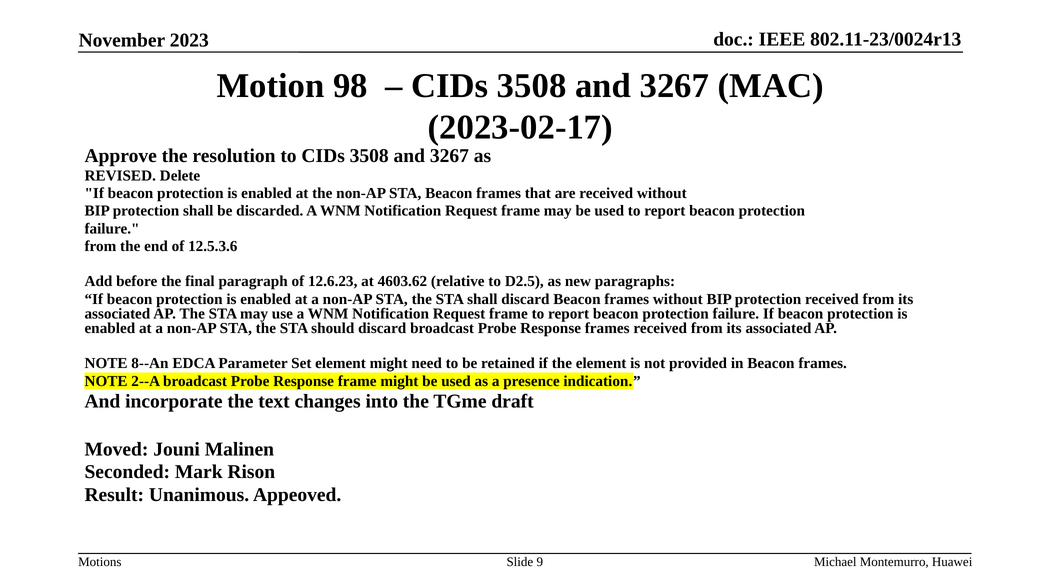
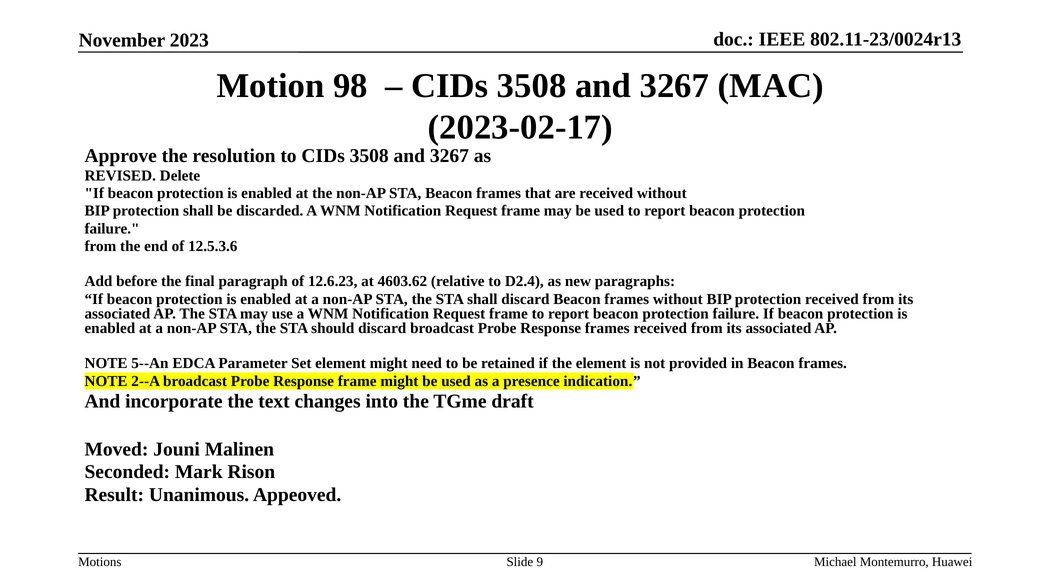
D2.5: D2.5 -> D2.4
8--An: 8--An -> 5--An
